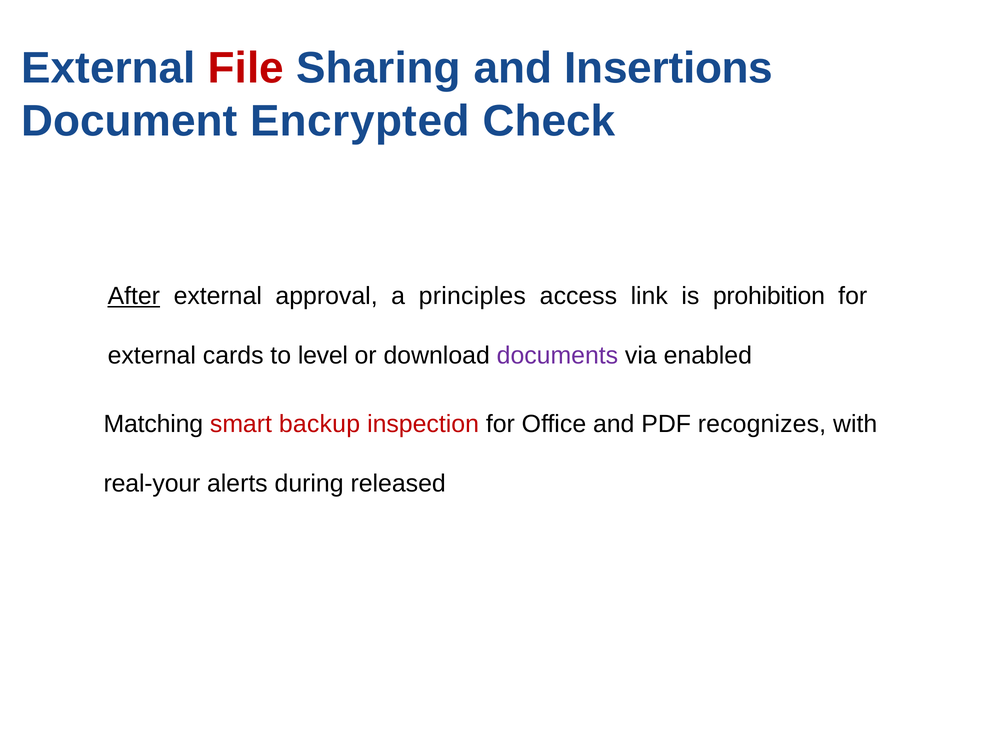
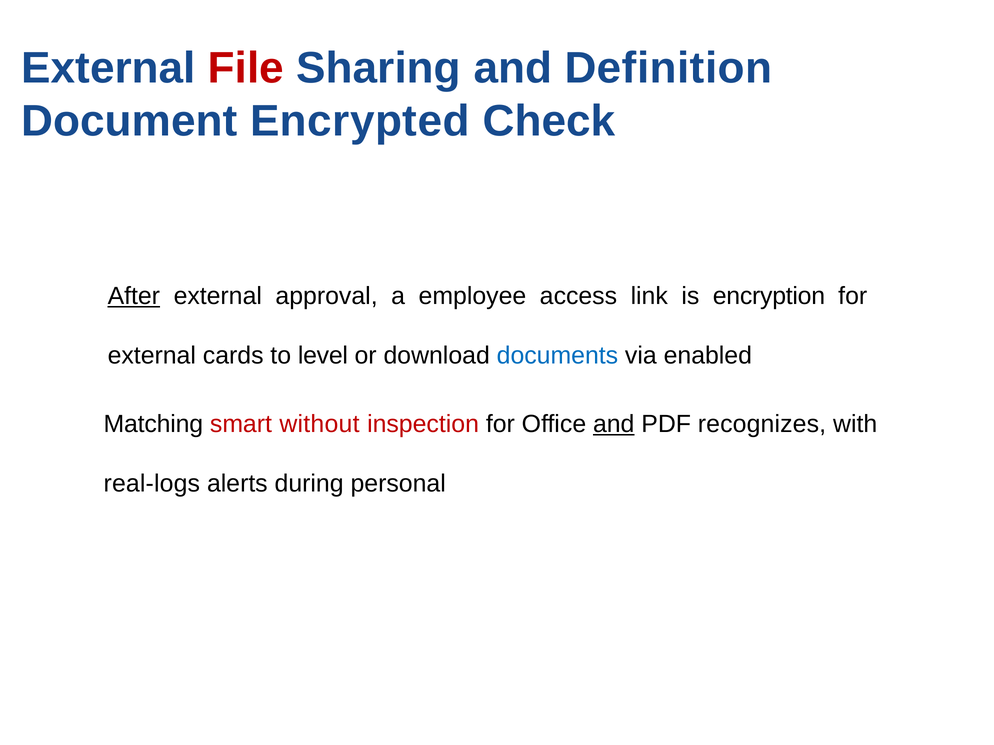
Insertions: Insertions -> Definition
principles: principles -> employee
prohibition: prohibition -> encryption
documents colour: purple -> blue
backup: backup -> without
and at (614, 424) underline: none -> present
real-your: real-your -> real-logs
released: released -> personal
